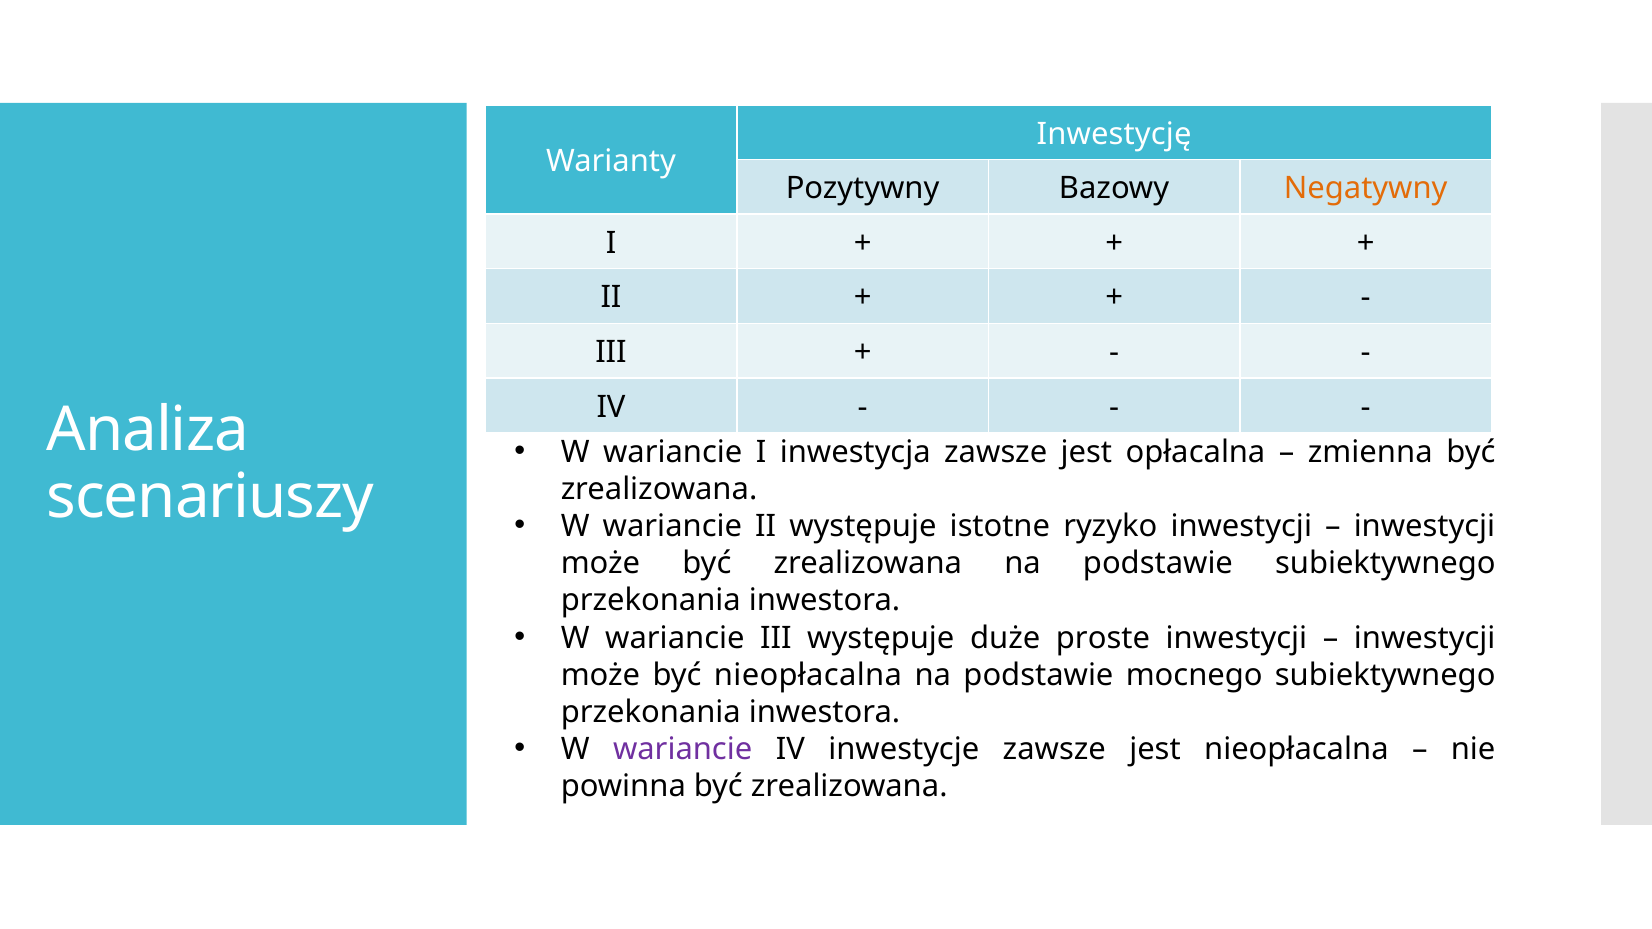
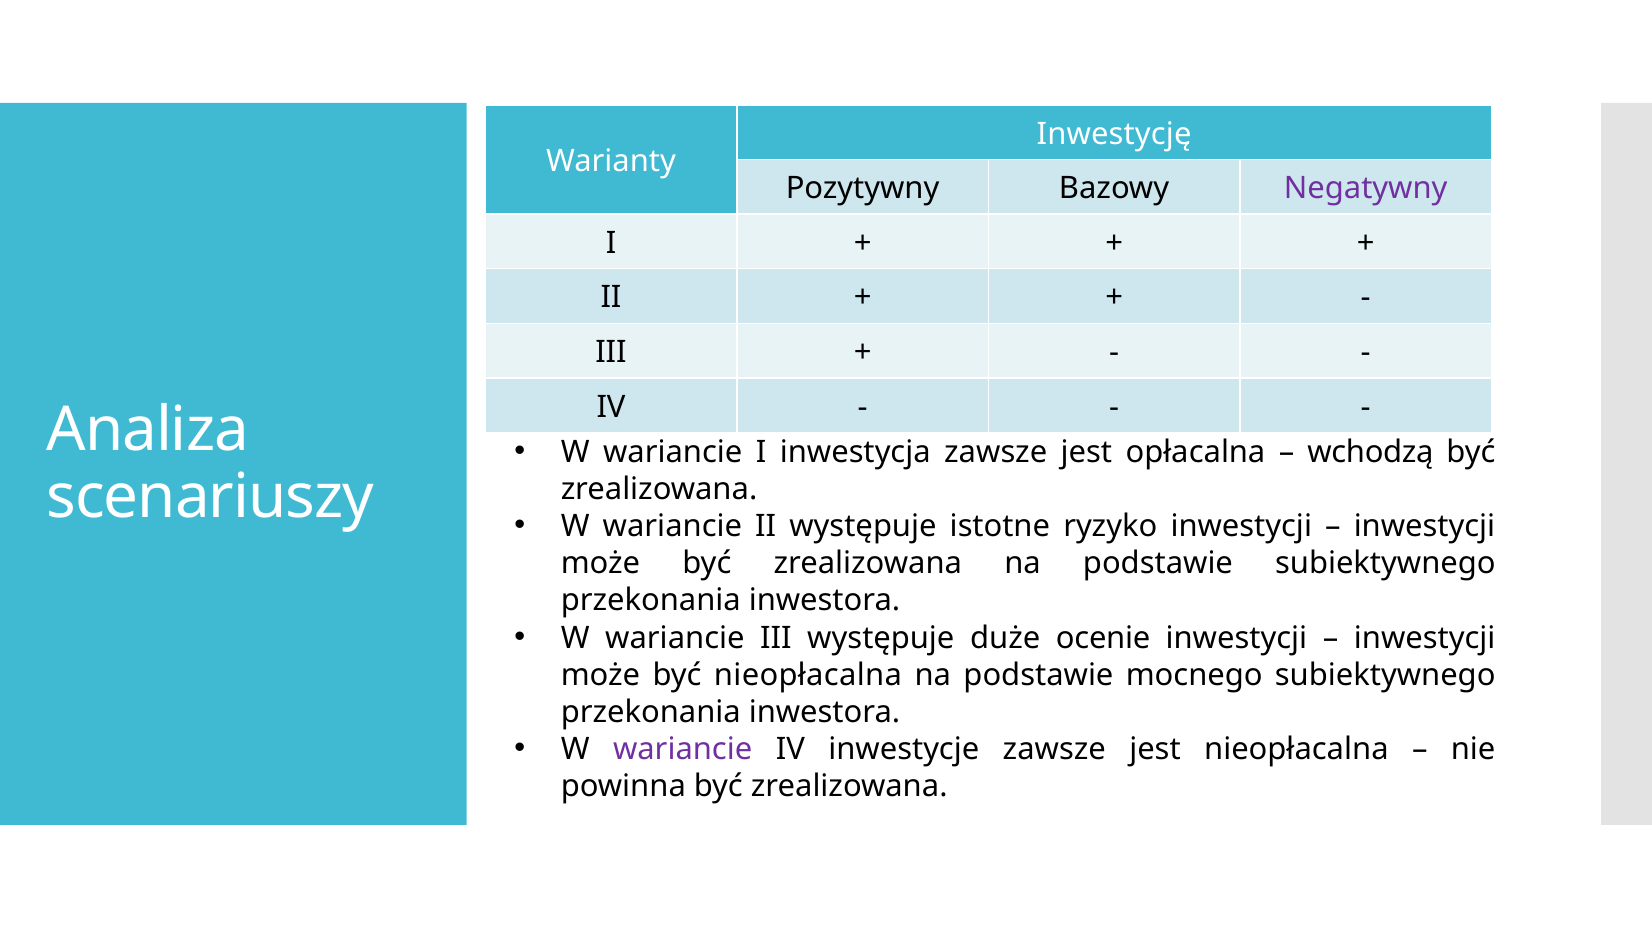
Negatywny colour: orange -> purple
zmienna: zmienna -> wchodzą
proste: proste -> ocenie
